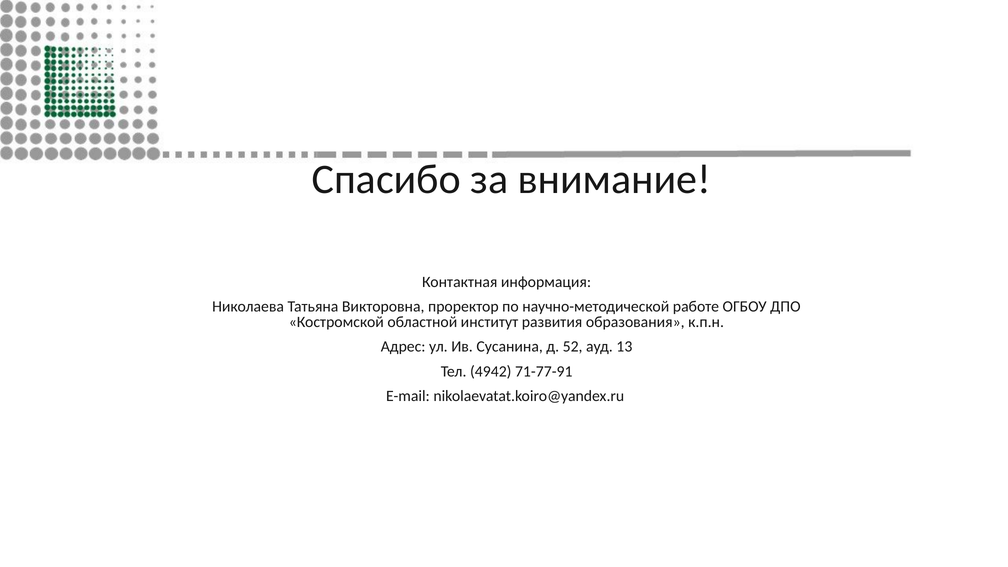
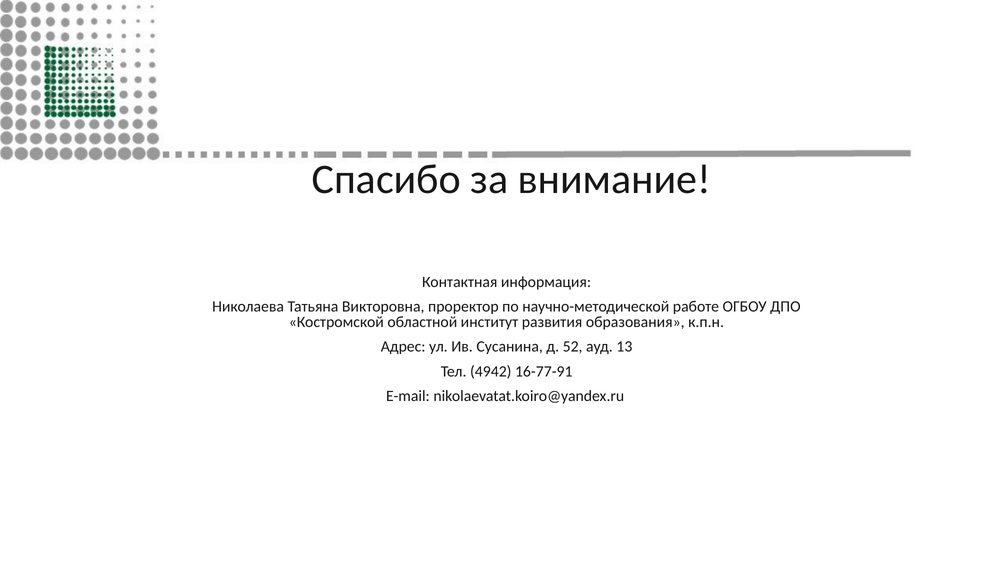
71-77-91: 71-77-91 -> 16-77-91
